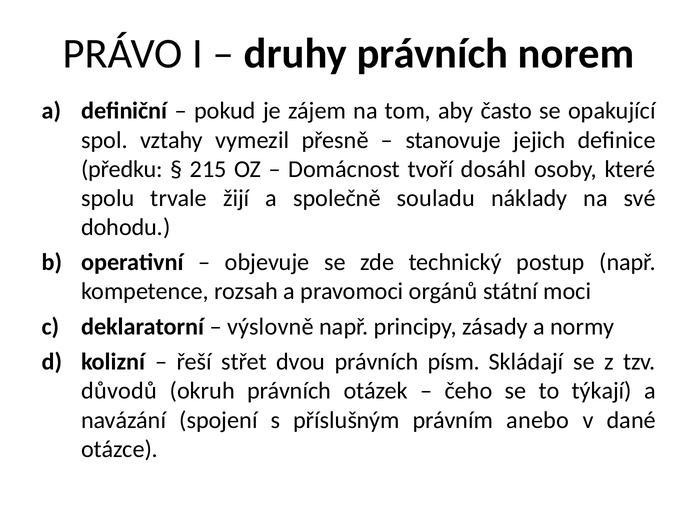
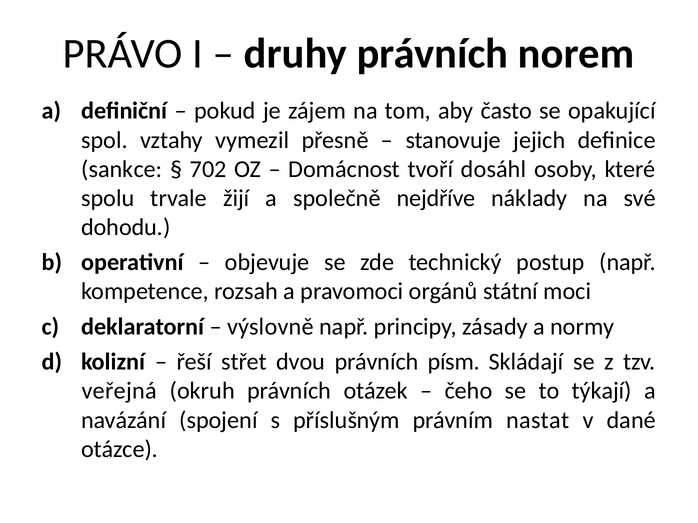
předku: předku -> sankce
215: 215 -> 702
souladu: souladu -> nejdříve
důvodů: důvodů -> veřejná
anebo: anebo -> nastat
